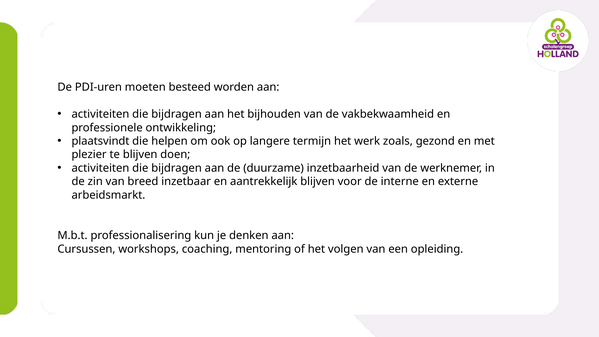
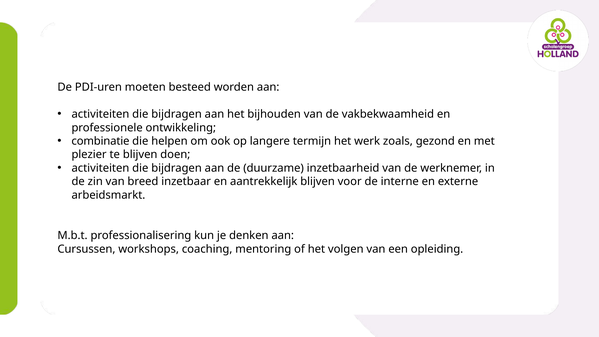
plaatsvindt: plaatsvindt -> combinatie
